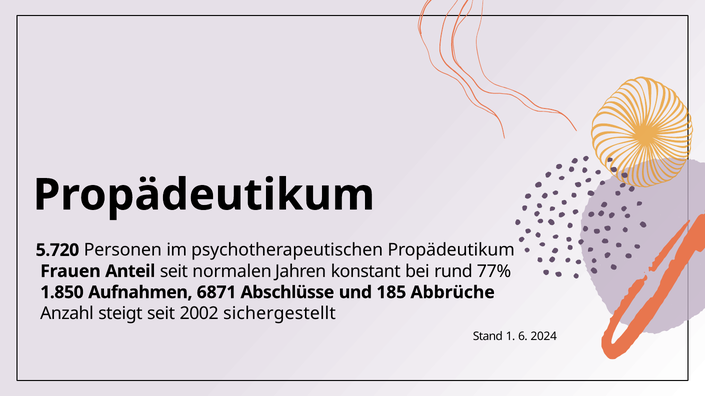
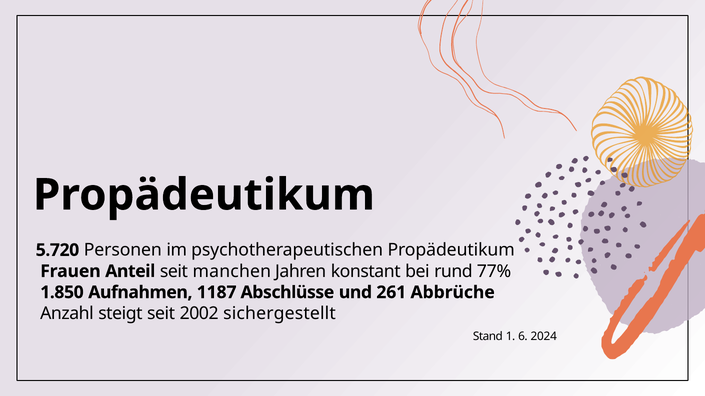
normalen: normalen -> manchen
6871: 6871 -> 1187
185: 185 -> 261
